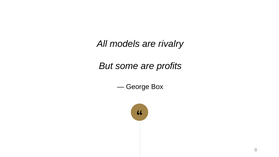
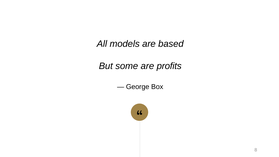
rivalry: rivalry -> based
